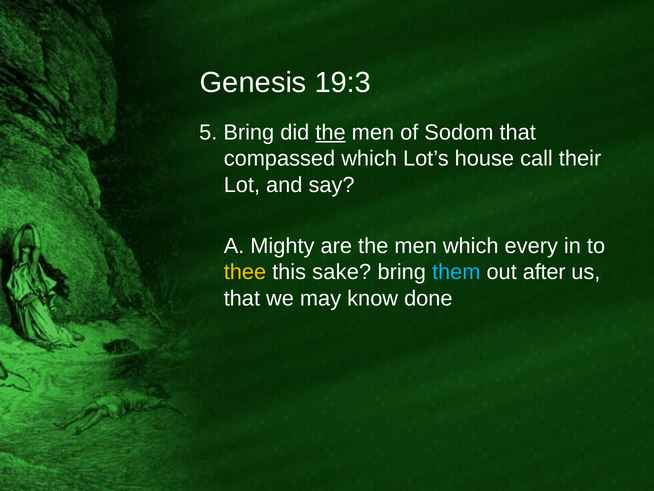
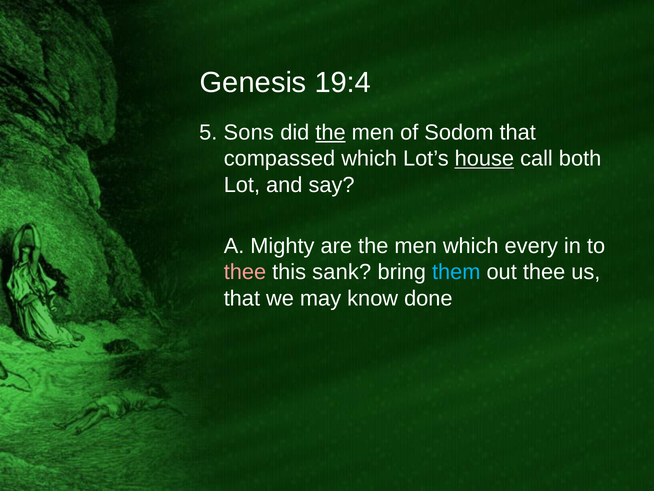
19:3: 19:3 -> 19:4
5 Bring: Bring -> Sons
house underline: none -> present
their: their -> both
thee at (245, 272) colour: yellow -> pink
sake: sake -> sank
out after: after -> thee
